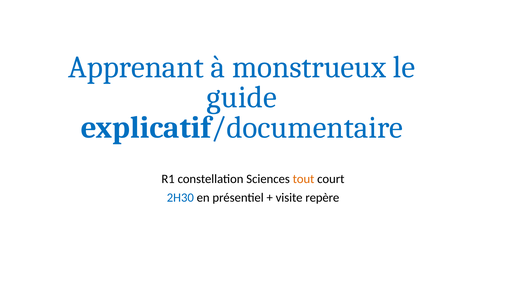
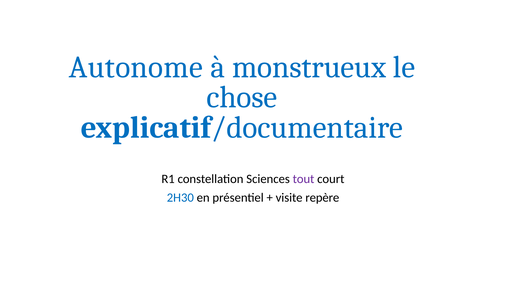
Apprenant: Apprenant -> Autonome
guide: guide -> chose
tout colour: orange -> purple
